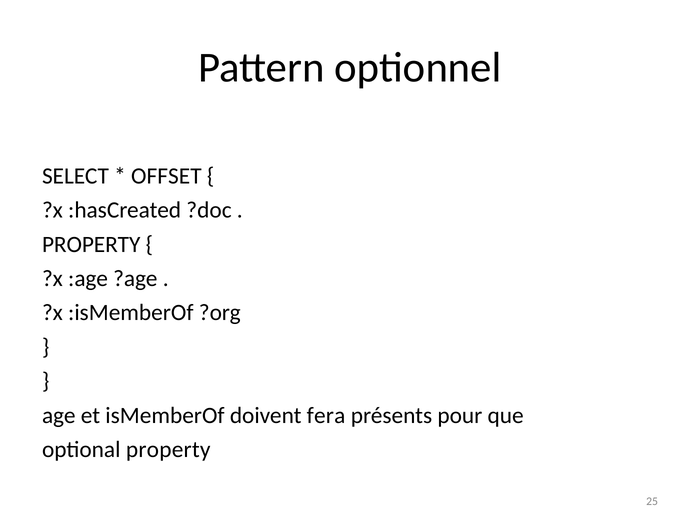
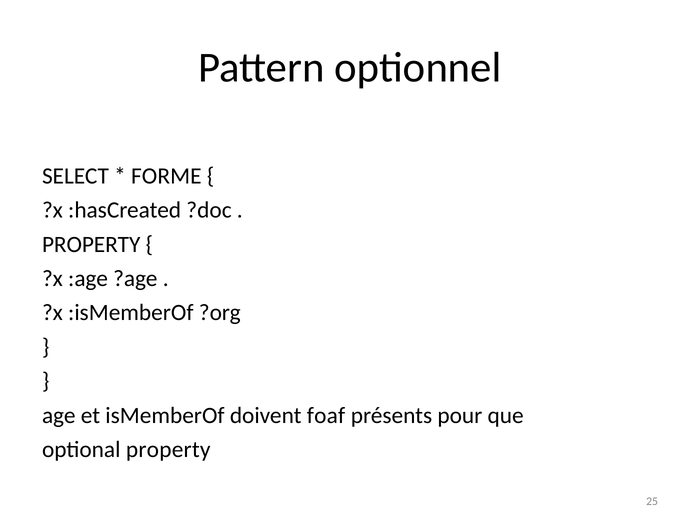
OFFSET: OFFSET -> FORME
fera: fera -> foaf
